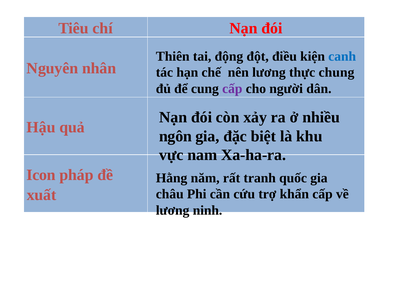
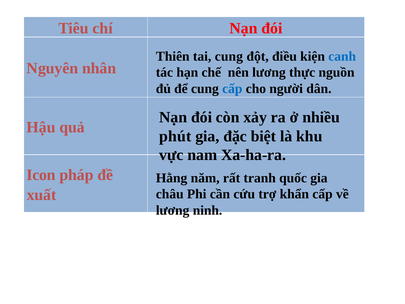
tai động: động -> cung
chung: chung -> nguồn
cấp at (232, 89) colour: purple -> blue
ngôn: ngôn -> phút
